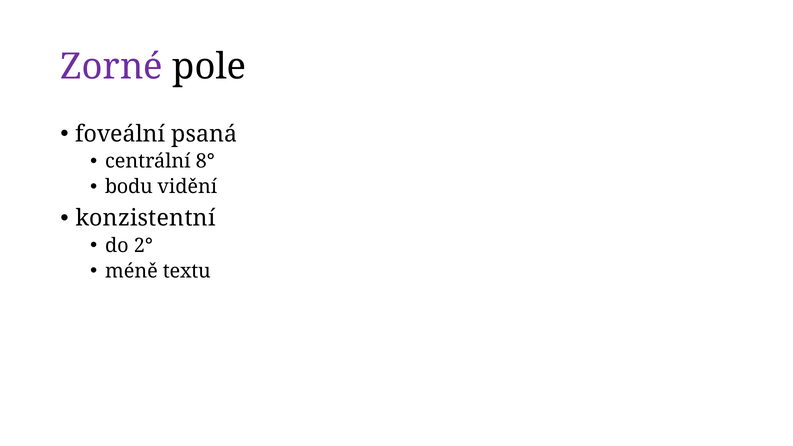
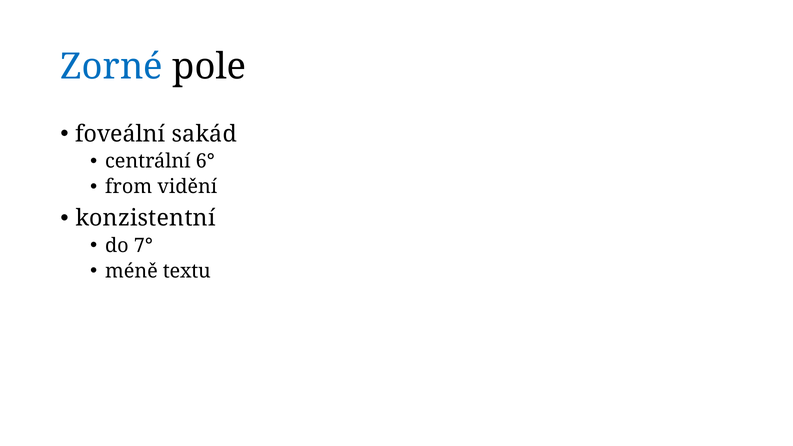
Zorné colour: purple -> blue
psaná: psaná -> sakád
8°: 8° -> 6°
bodu: bodu -> from
2°: 2° -> 7°
